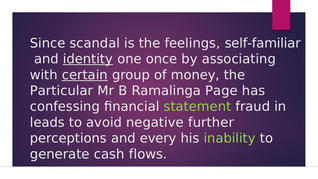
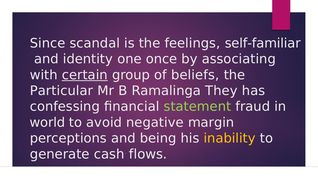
identity underline: present -> none
money: money -> beliefs
Page: Page -> They
leads: leads -> world
further: further -> margin
every: every -> being
inability colour: light green -> yellow
